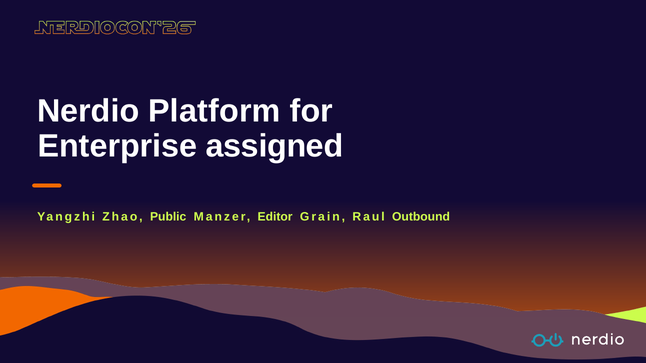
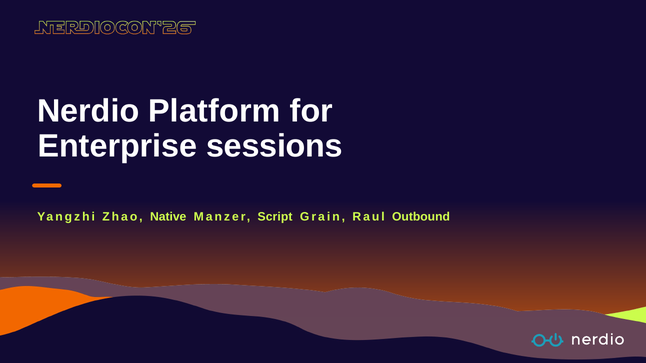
assigned: assigned -> sessions
Public: Public -> Native
Editor: Editor -> Script
